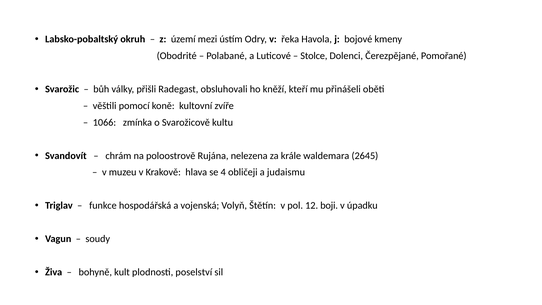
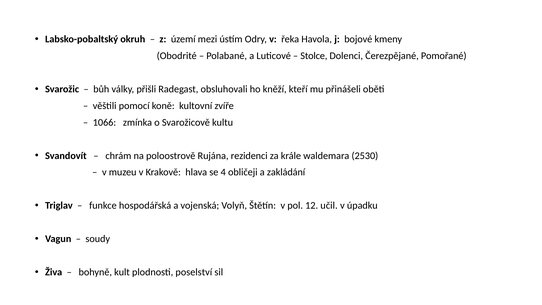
nelezena: nelezena -> rezidenci
2645: 2645 -> 2530
judaismu: judaismu -> zakládání
boji: boji -> učil
